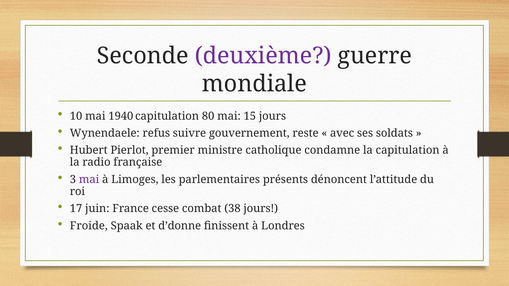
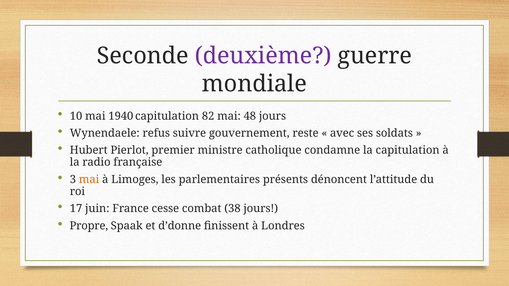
80: 80 -> 82
15: 15 -> 48
mai at (89, 180) colour: purple -> orange
Froide: Froide -> Propre
